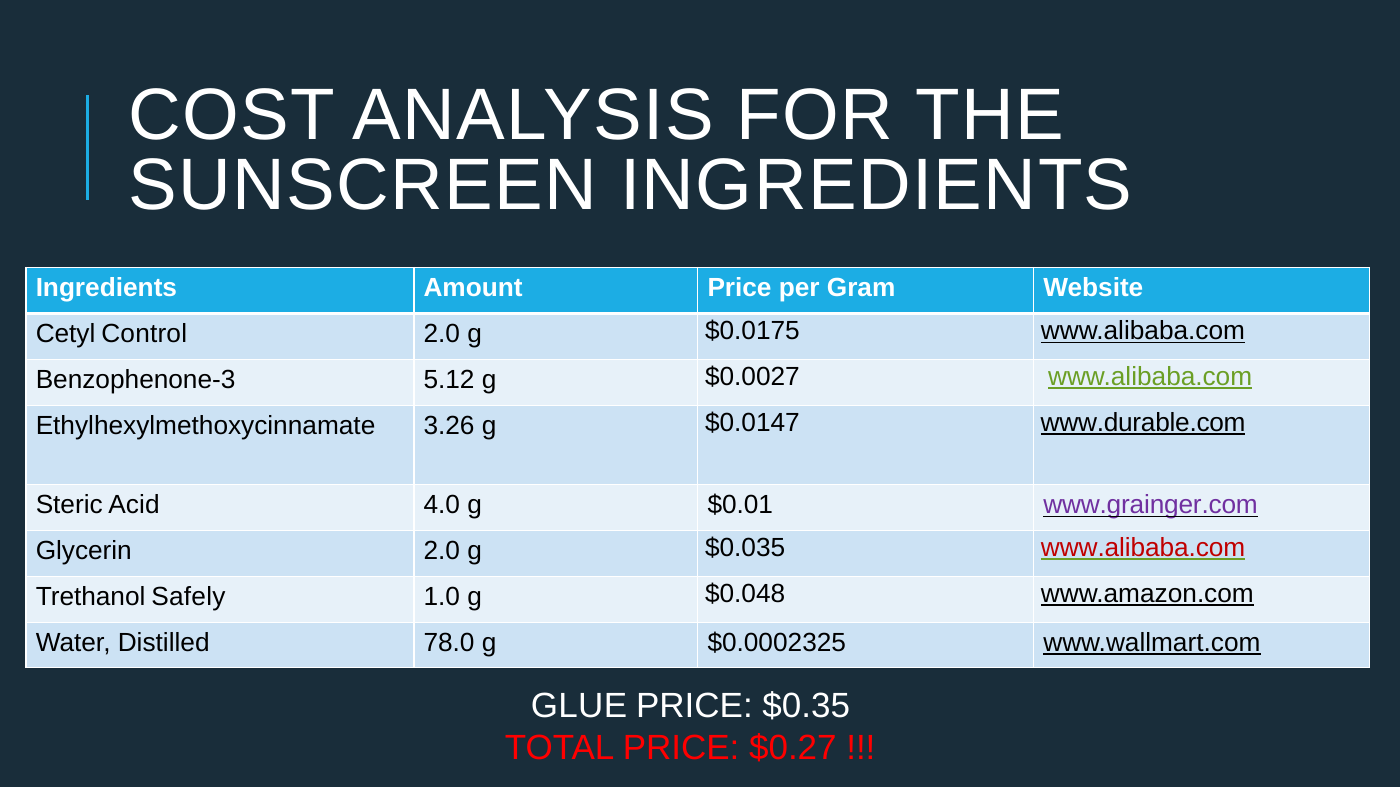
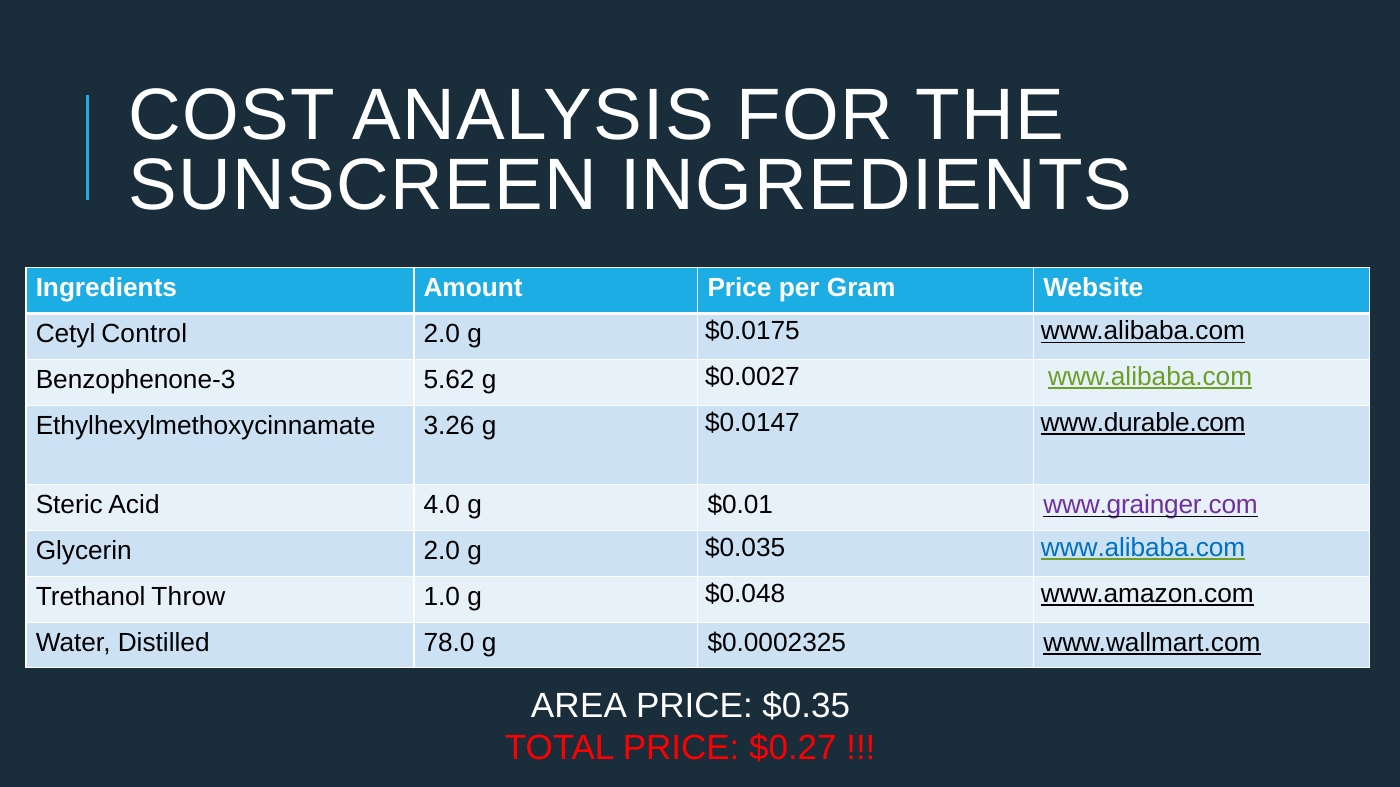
5.12: 5.12 -> 5.62
www.alibaba.com at (1143, 548) colour: red -> blue
Safely: Safely -> Throw
GLUE: GLUE -> AREA
